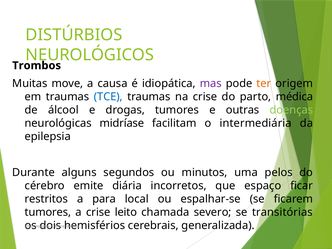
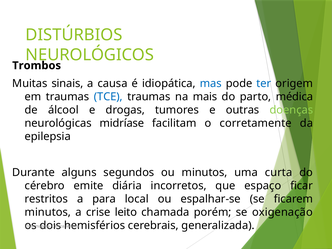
move: move -> sinais
mas colour: purple -> blue
ter colour: orange -> blue
na crise: crise -> mais
intermediária: intermediária -> corretamente
pelos: pelos -> curta
tumores at (48, 212): tumores -> minutos
severo: severo -> porém
transitórias: transitórias -> oxigenação
